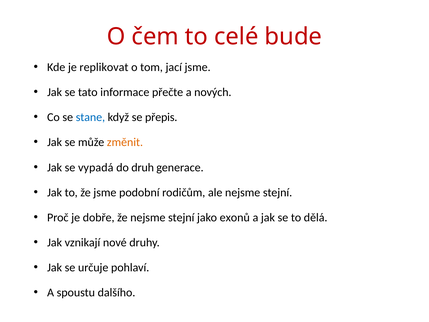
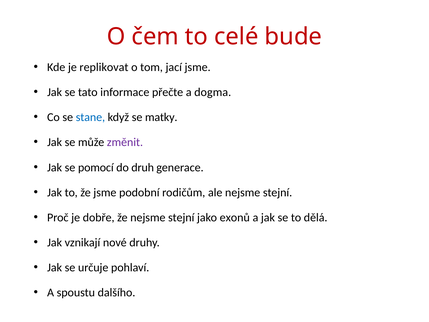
nových: nových -> dogma
přepis: přepis -> matky
změnit colour: orange -> purple
vypadá: vypadá -> pomocí
